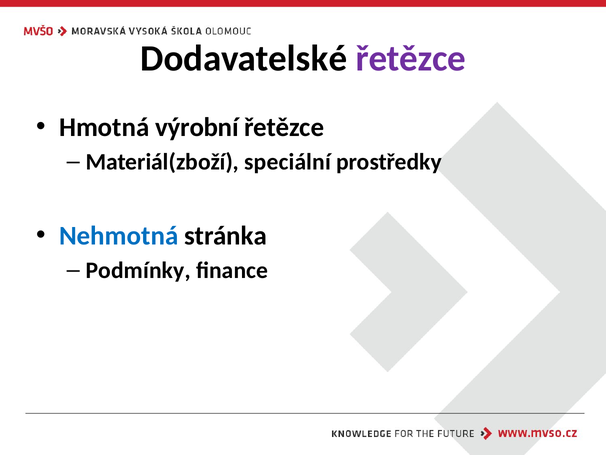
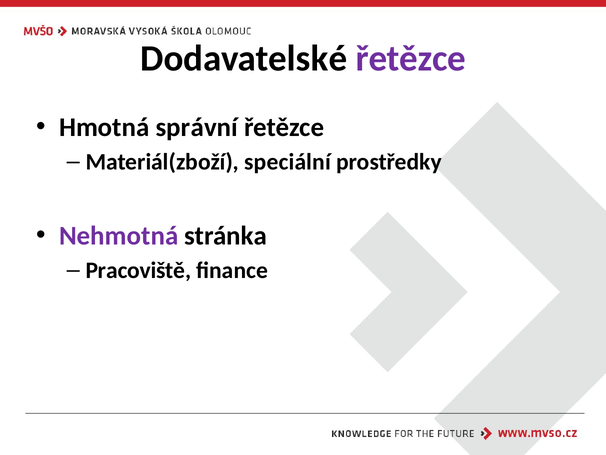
výrobní: výrobní -> správní
Nehmotná colour: blue -> purple
Podmínky: Podmínky -> Pracoviště
